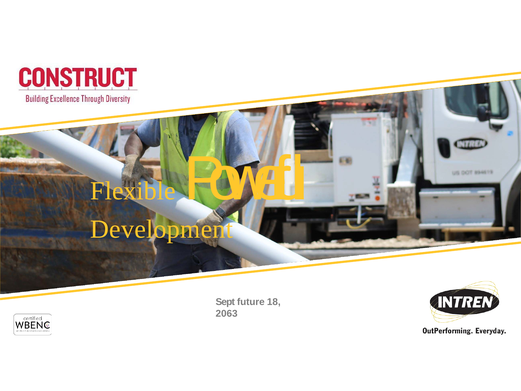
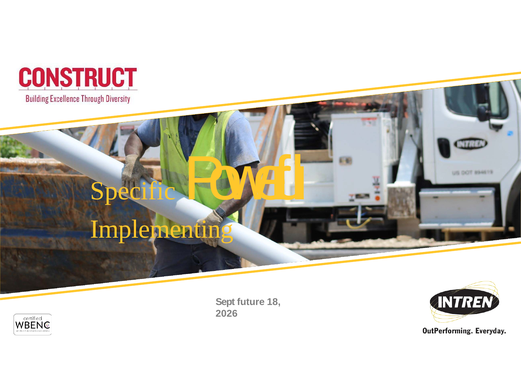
Flexible: Flexible -> Specific
Development: Development -> Implementing
2063: 2063 -> 2026
